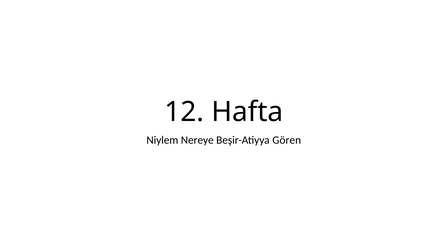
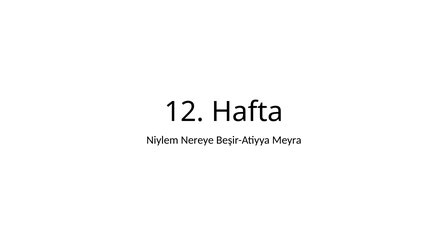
Gören: Gören -> Meyra
